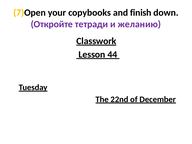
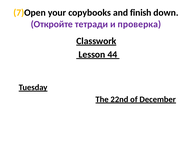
желанию: желанию -> проверка
